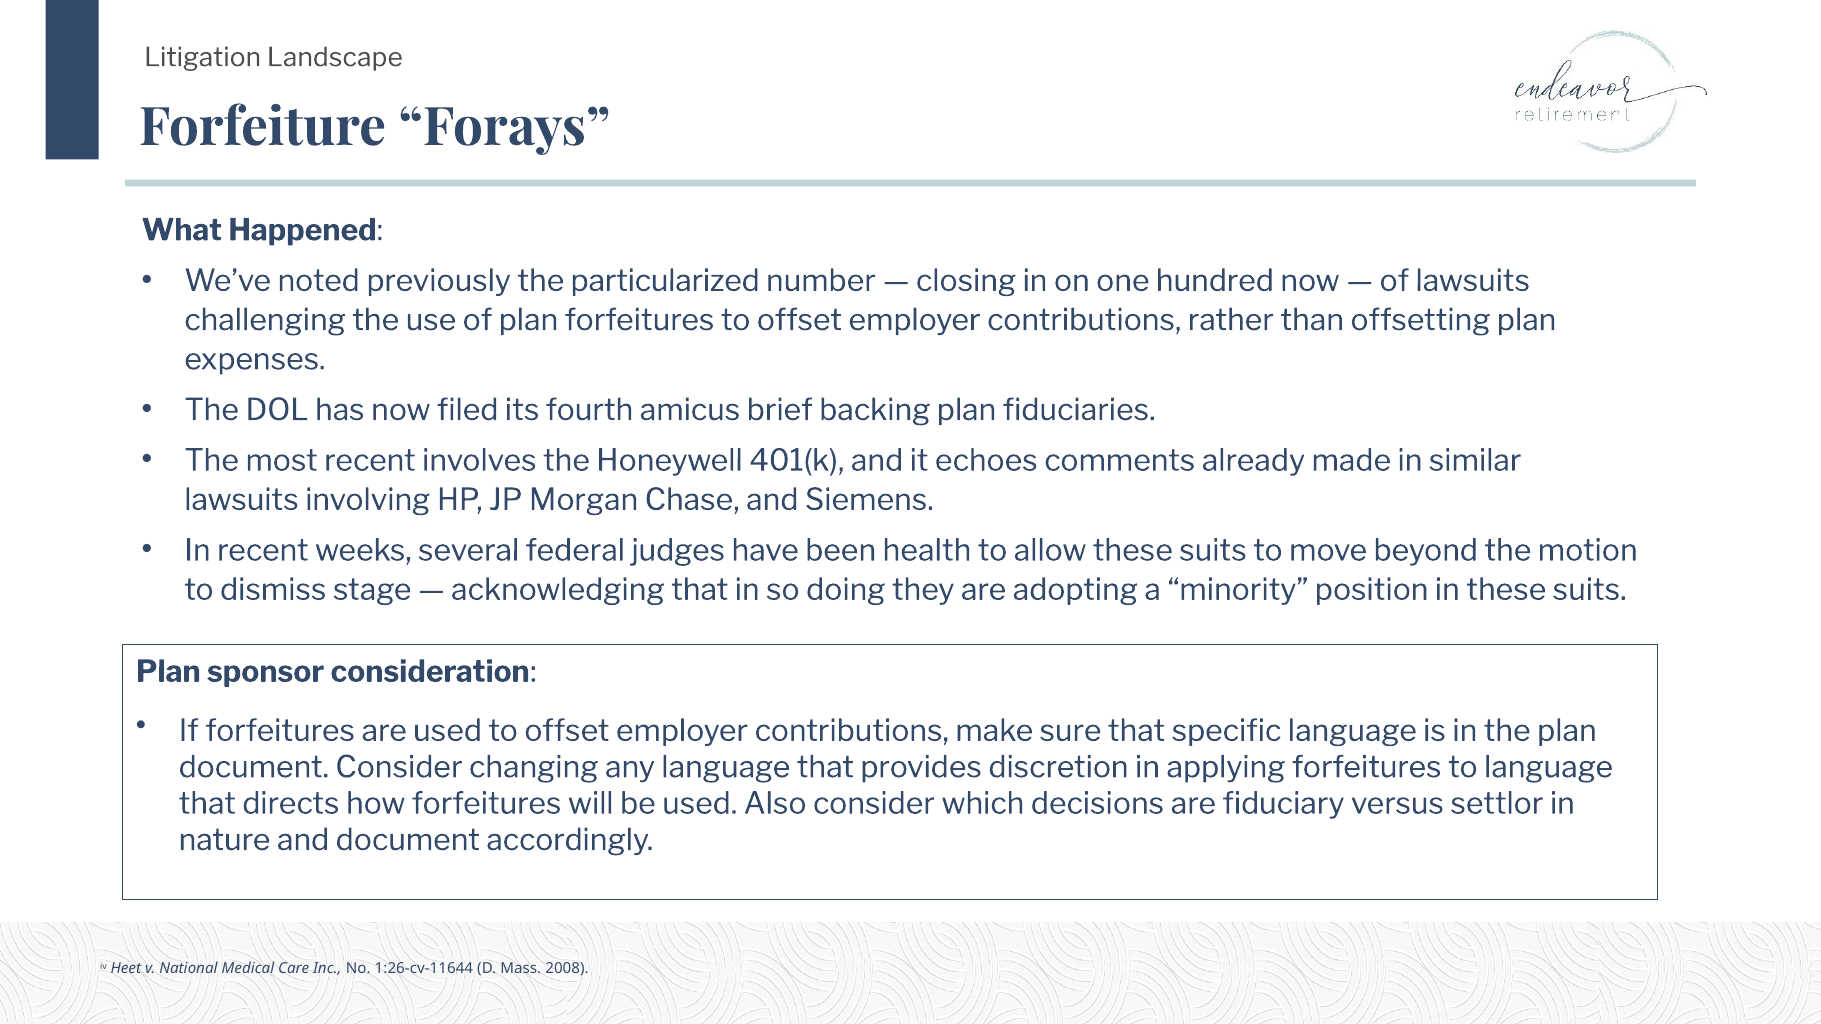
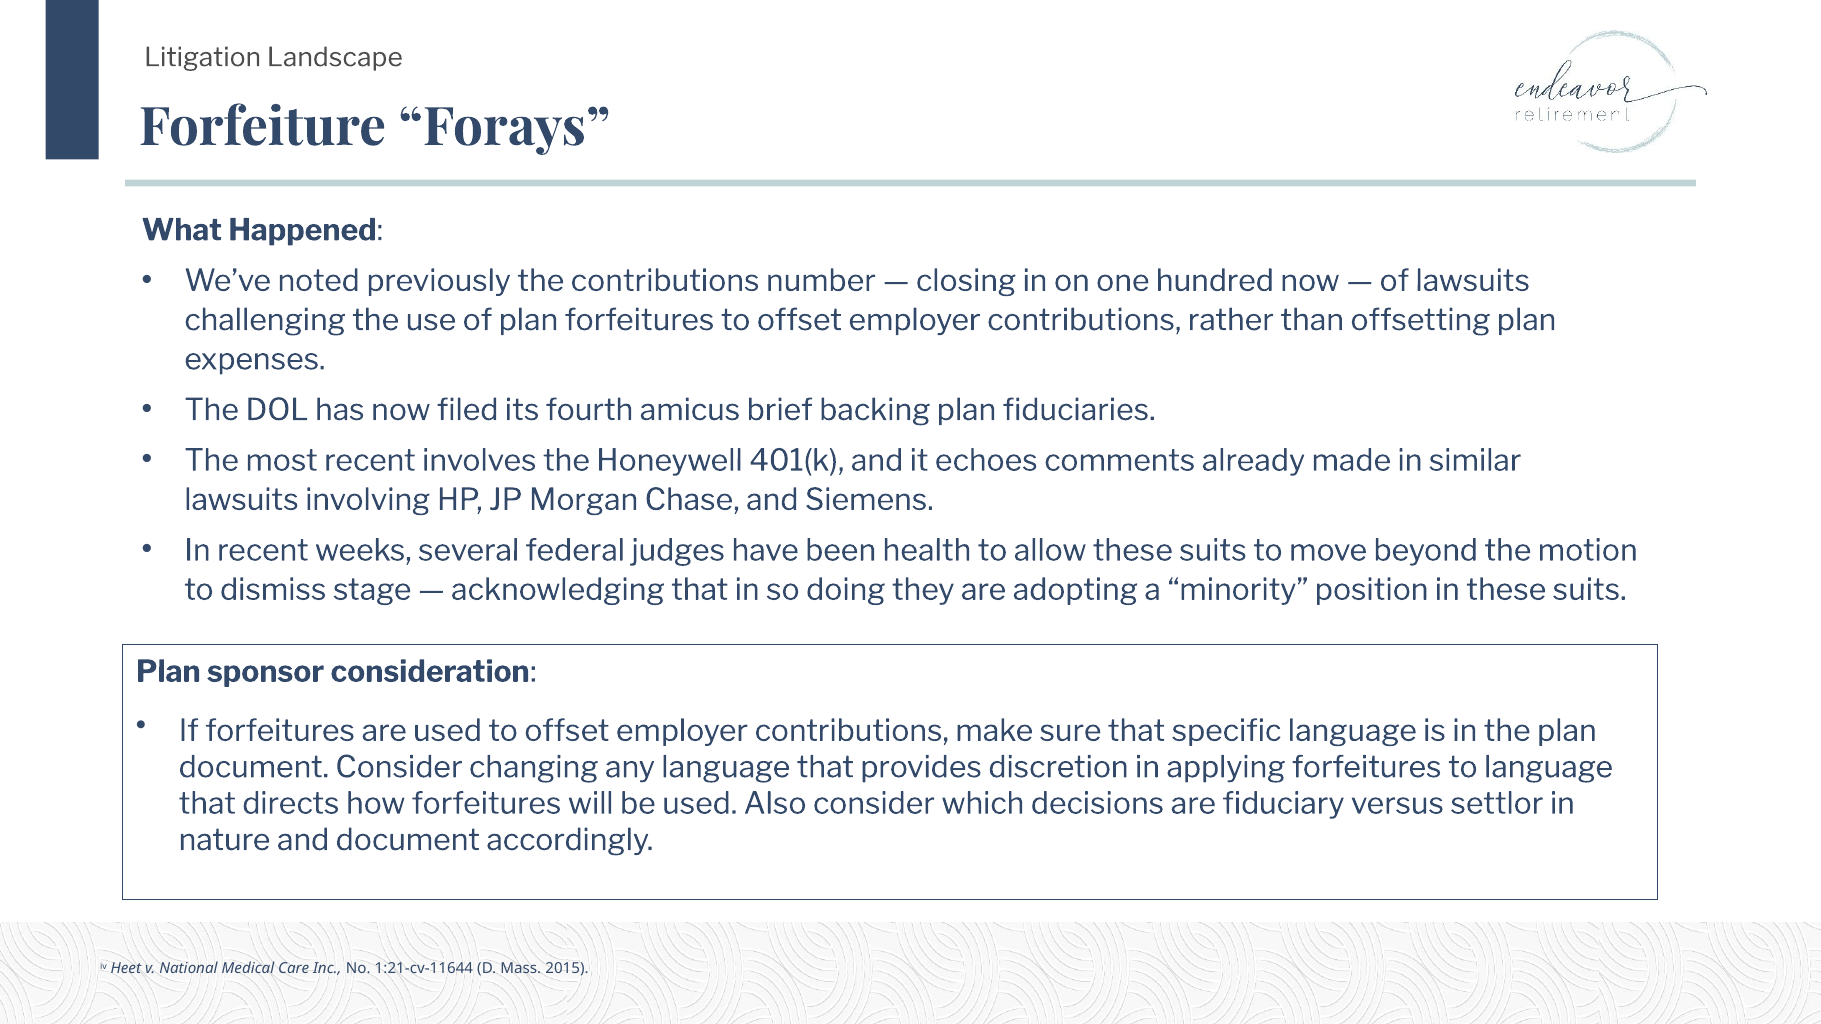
the particularized: particularized -> contributions
1:26-cv-11644: 1:26-cv-11644 -> 1:21-cv-11644
2008: 2008 -> 2015
